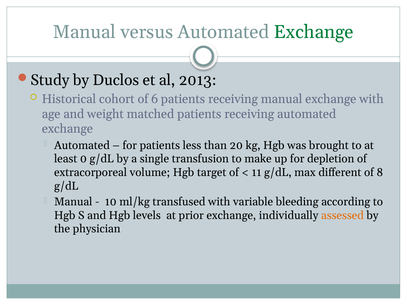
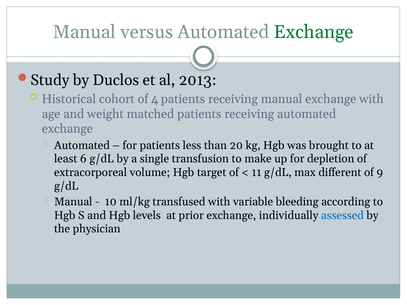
6: 6 -> 4
0: 0 -> 6
8: 8 -> 9
assessed colour: orange -> blue
